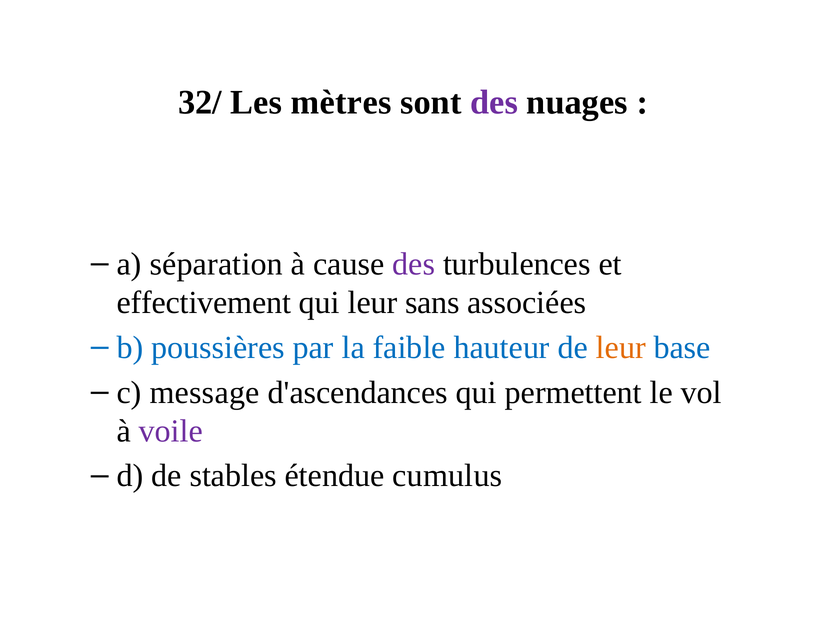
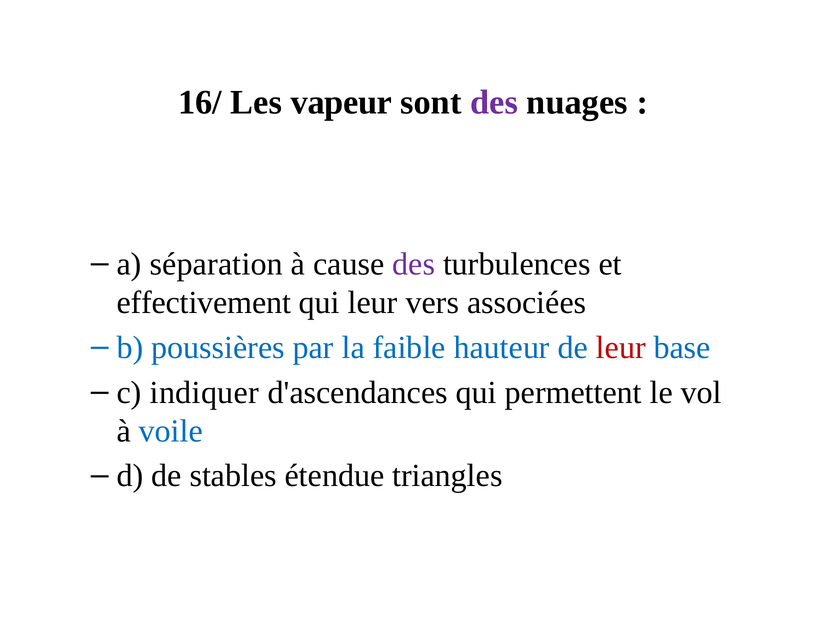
32/: 32/ -> 16/
mètres: mètres -> vapeur
sans: sans -> vers
leur at (621, 347) colour: orange -> red
message: message -> indiquer
voile colour: purple -> blue
cumulus: cumulus -> triangles
